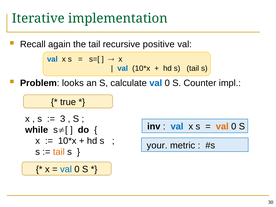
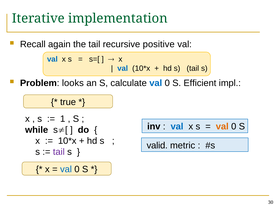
Counter: Counter -> Efficient
3: 3 -> 1
your: your -> valid
tail at (59, 152) colour: orange -> purple
